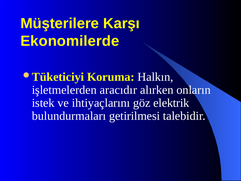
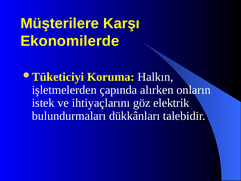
aracıdır: aracıdır -> çapında
getirilmesi: getirilmesi -> dükkânları
